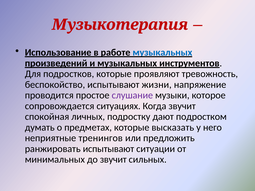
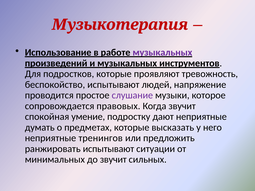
музыкальных at (162, 53) colour: blue -> purple
жизни: жизни -> людей
ситуациях: ситуациях -> правовых
личных: личных -> умение
дают подростком: подростком -> неприятные
